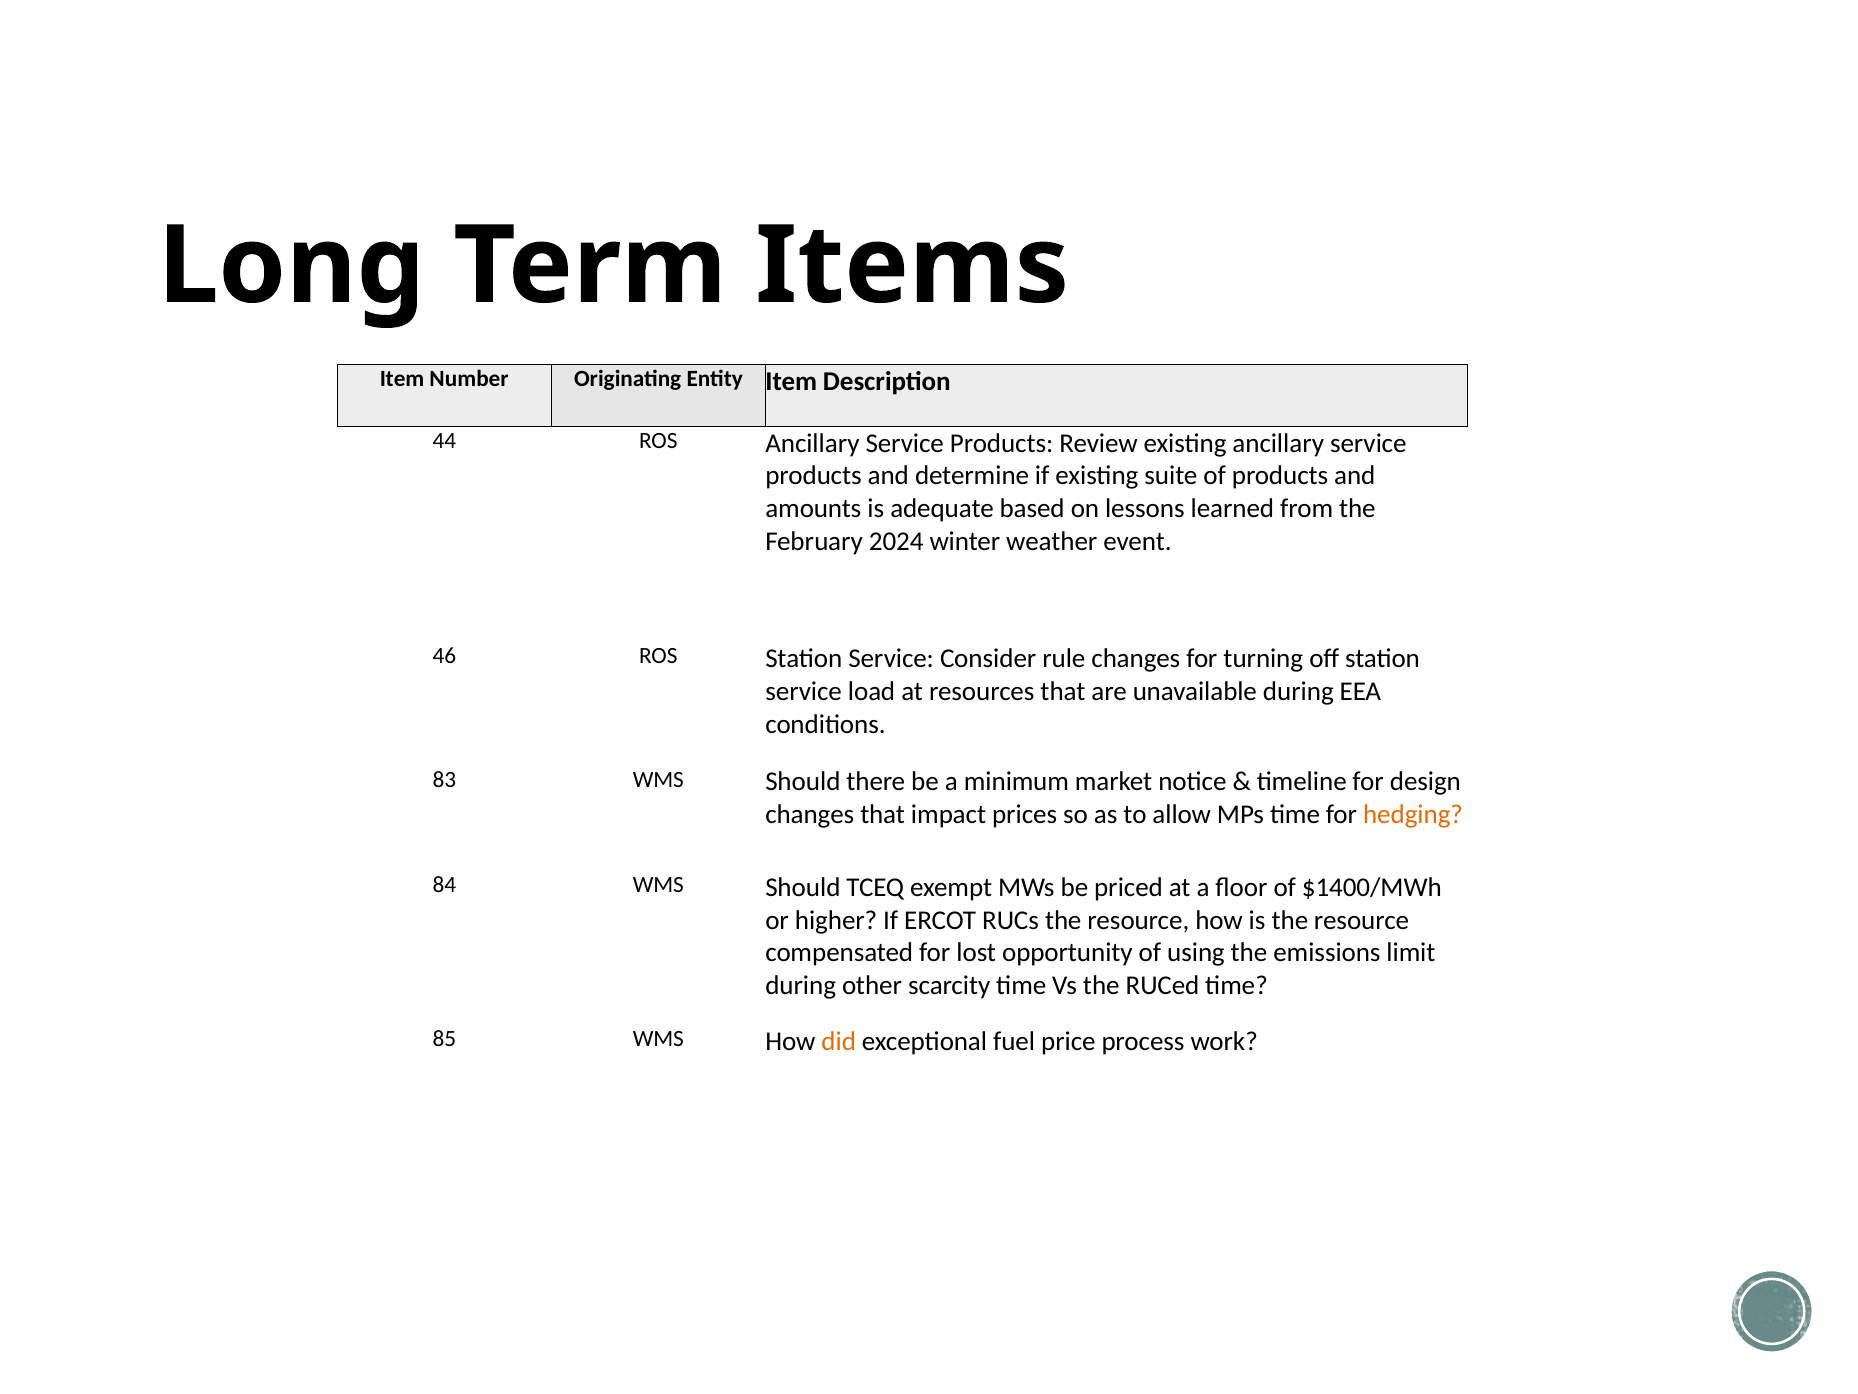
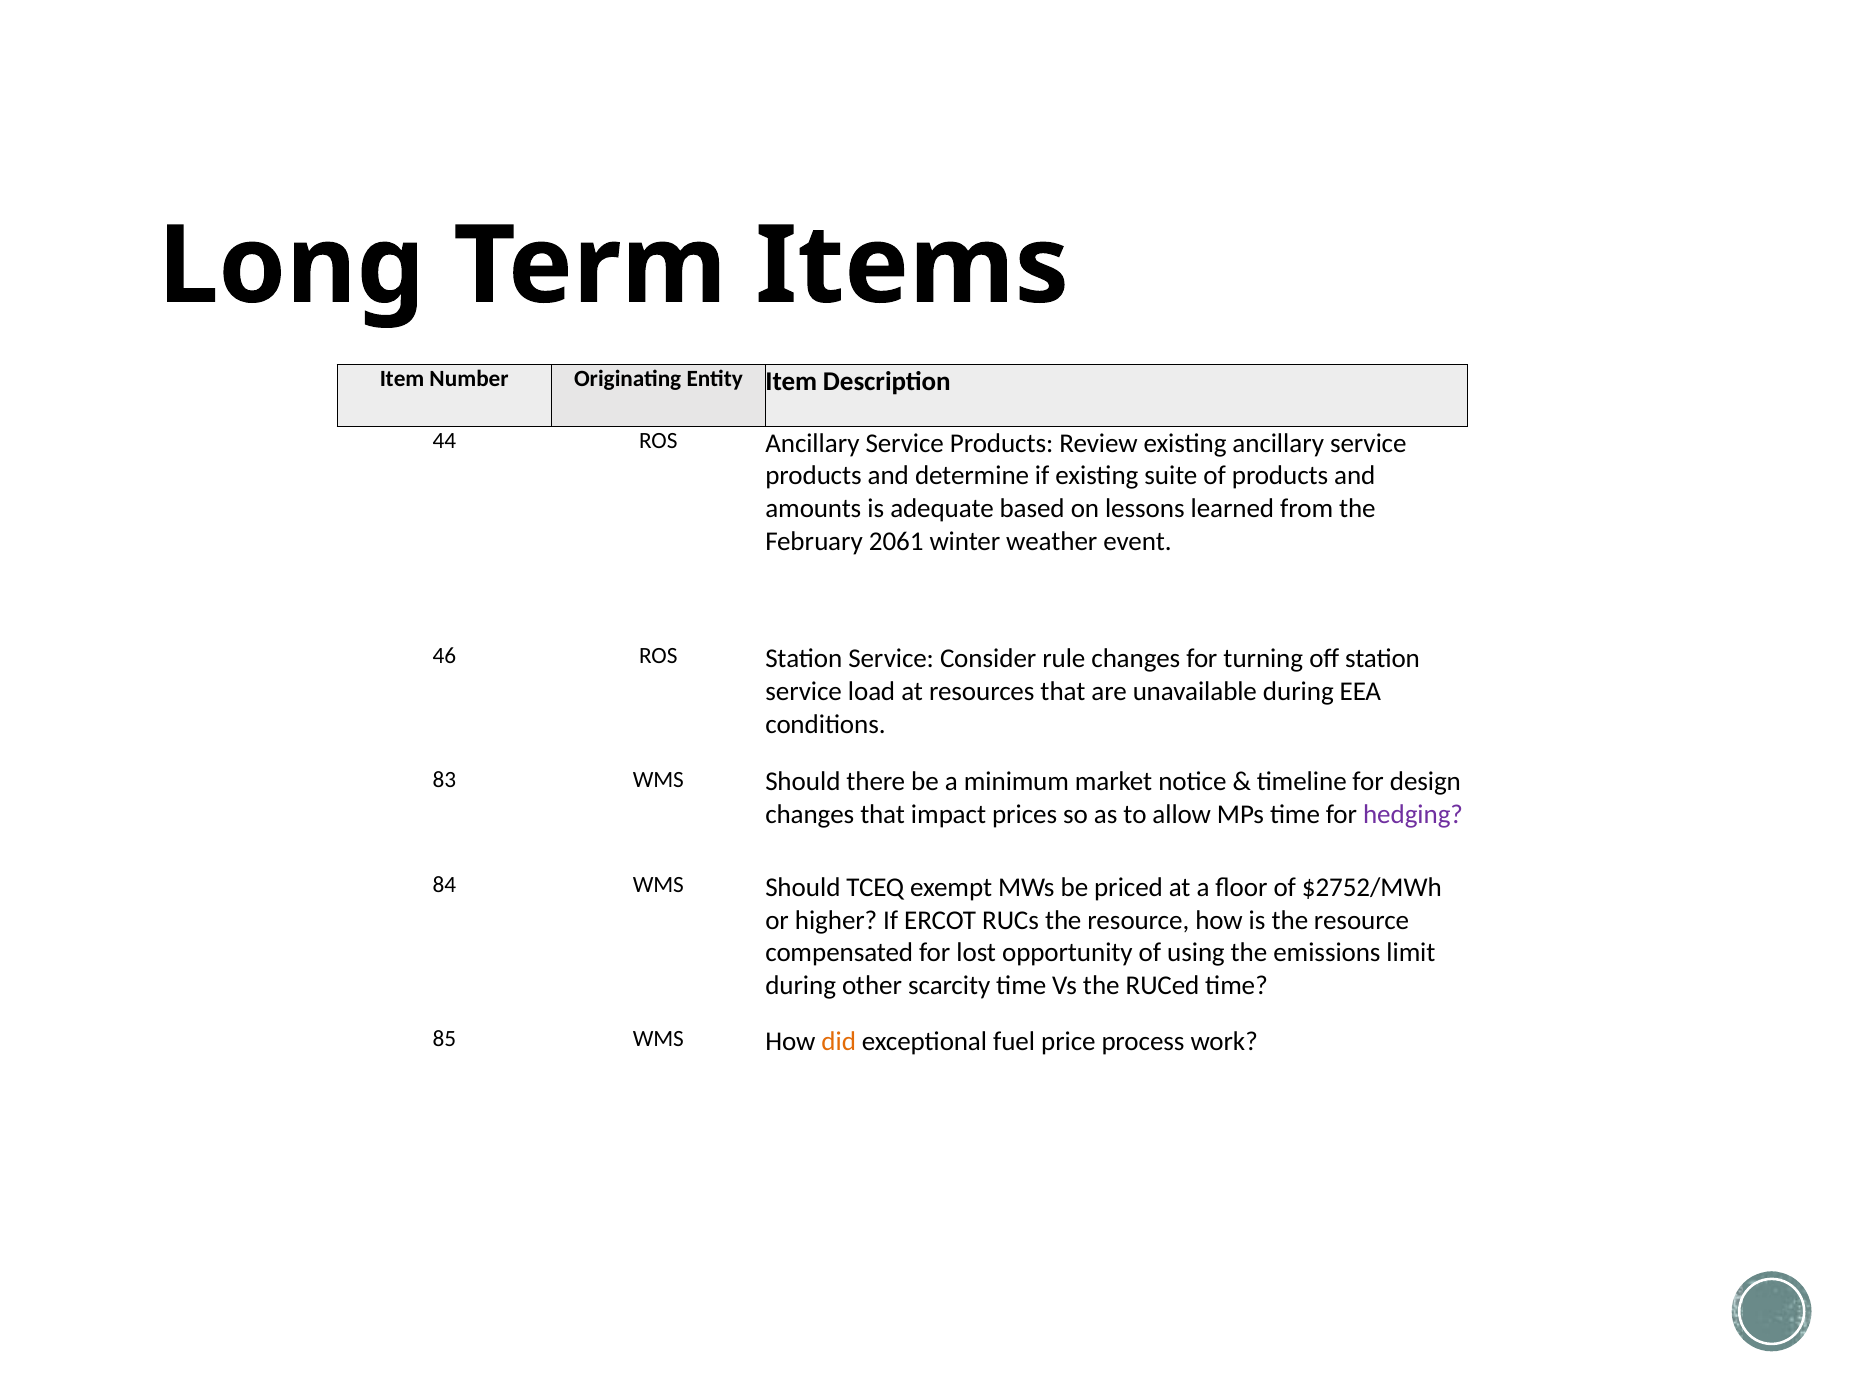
2024: 2024 -> 2061
hedging colour: orange -> purple
$1400/MWh: $1400/MWh -> $2752/MWh
